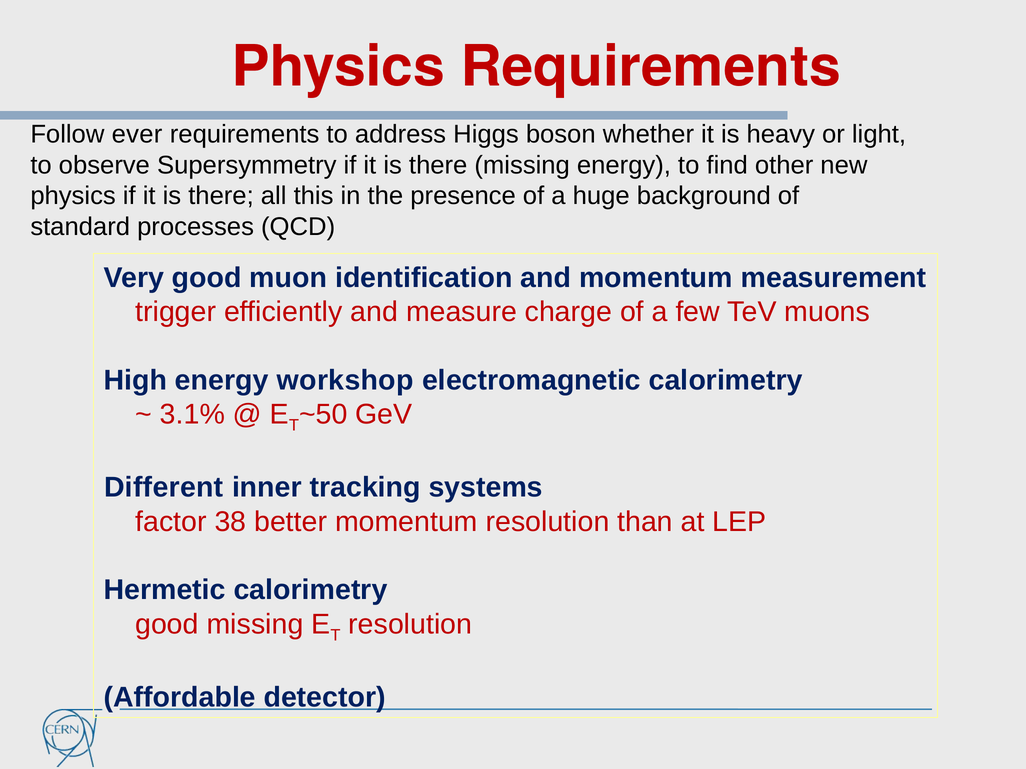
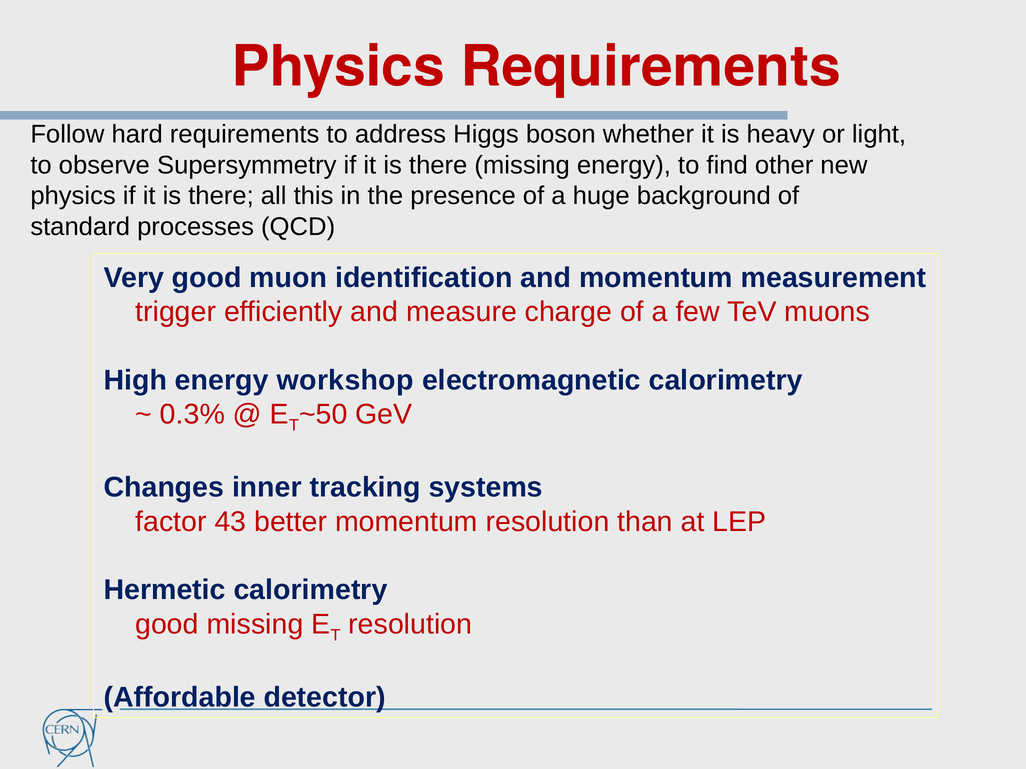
ever: ever -> hard
3.1%: 3.1% -> 0.3%
Different: Different -> Changes
38: 38 -> 43
